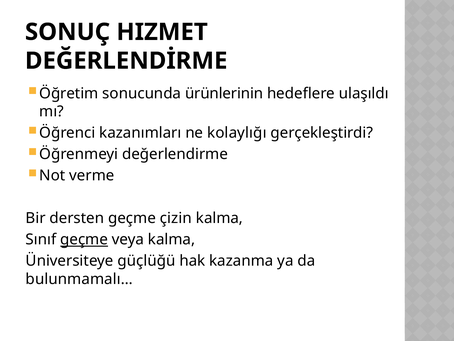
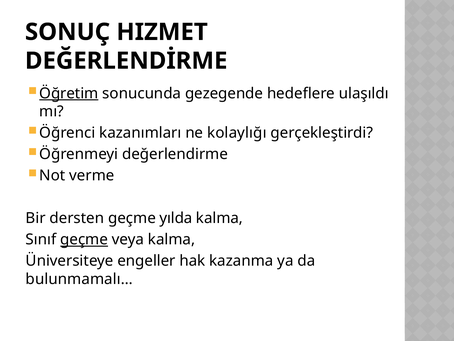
Öğretim underline: none -> present
ürünlerinin: ürünlerinin -> gezegende
çizin: çizin -> yılda
güçlüğü: güçlüğü -> engeller
